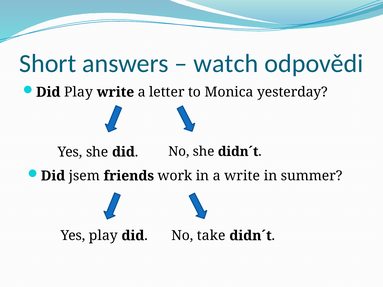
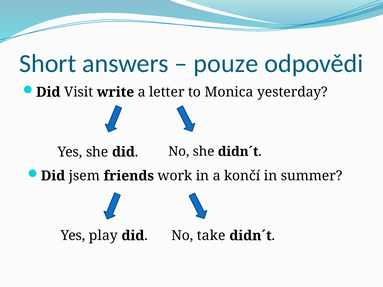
watch: watch -> pouze
Did Play: Play -> Visit
a write: write -> končí
